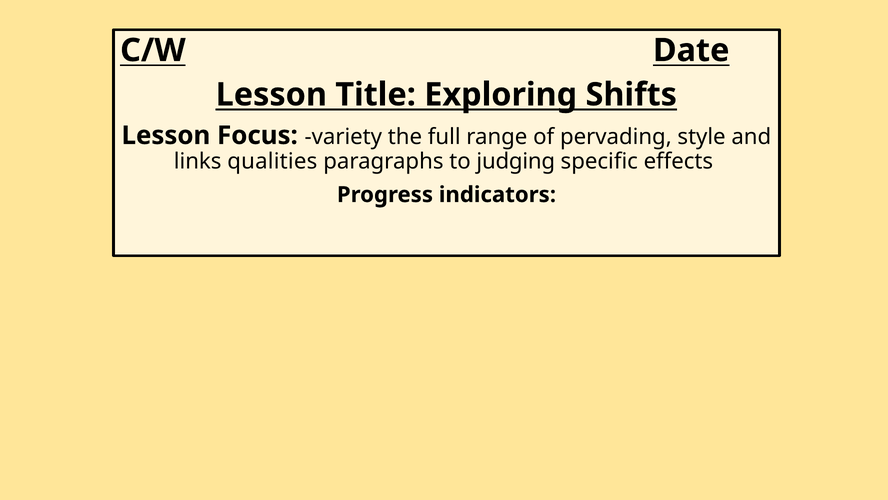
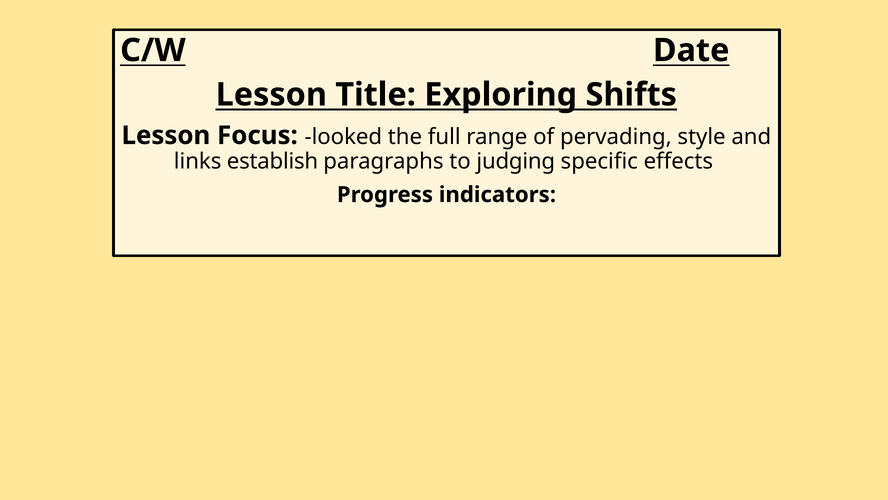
variety: variety -> looked
qualities: qualities -> establish
